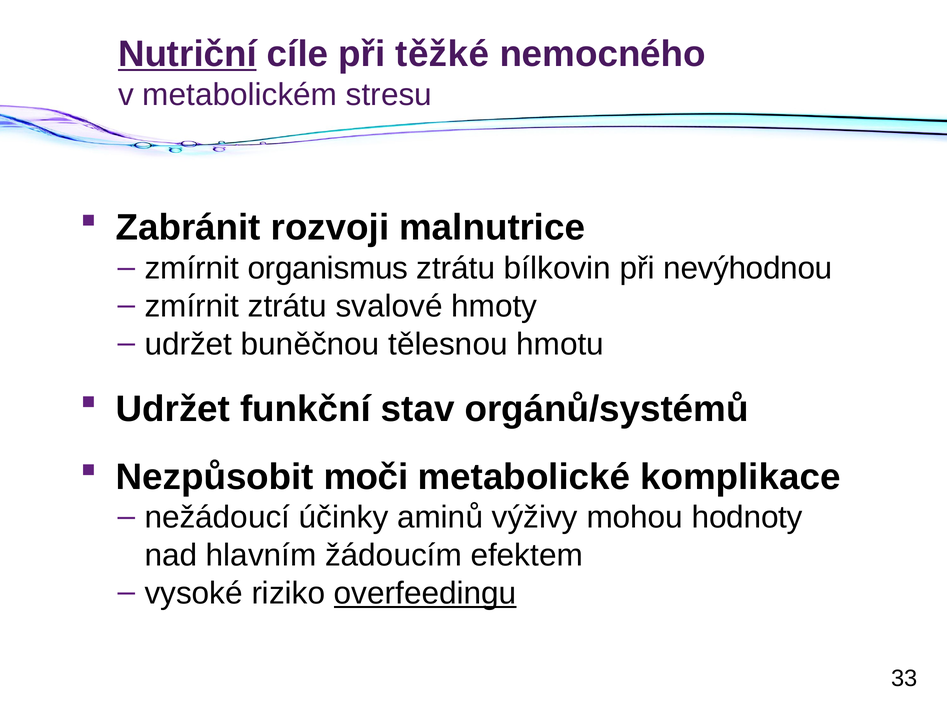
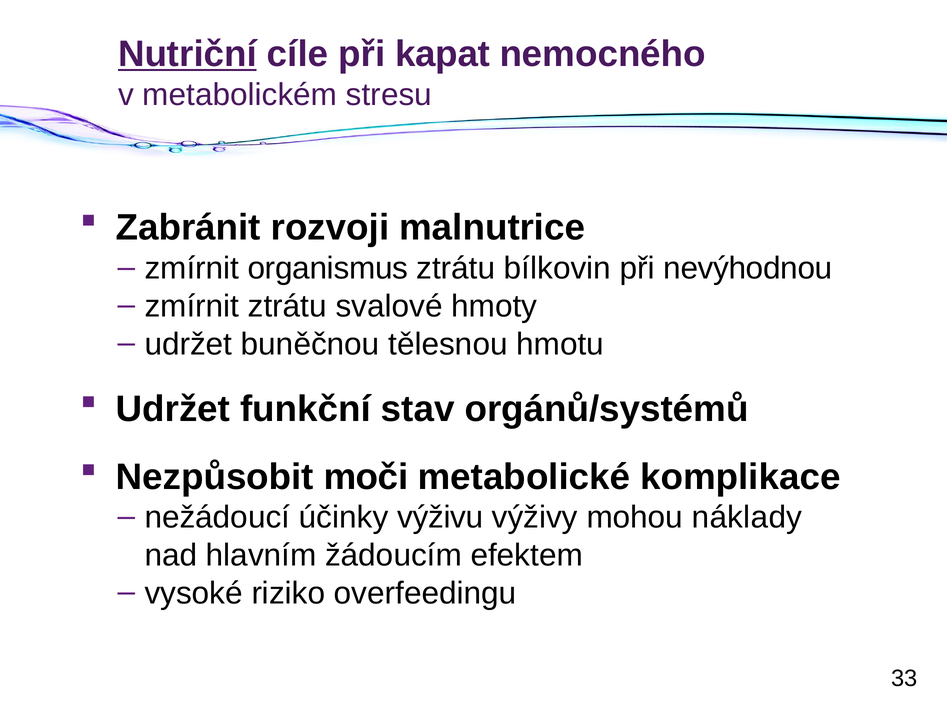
těžké: těžké -> kapat
aminů: aminů -> výživu
hodnoty: hodnoty -> náklady
overfeedingu underline: present -> none
